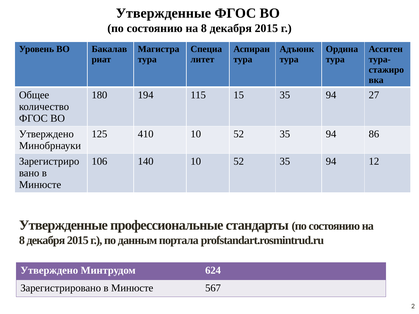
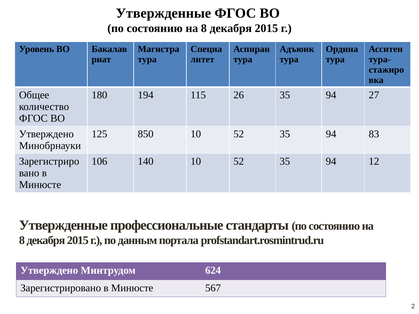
15: 15 -> 26
410: 410 -> 850
86: 86 -> 83
